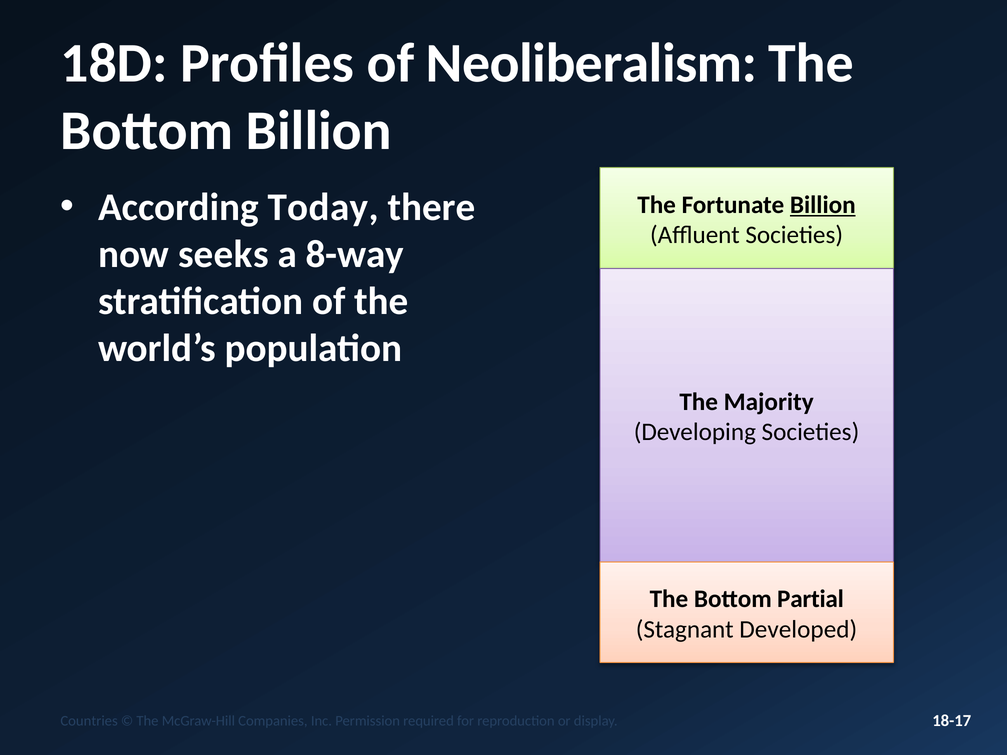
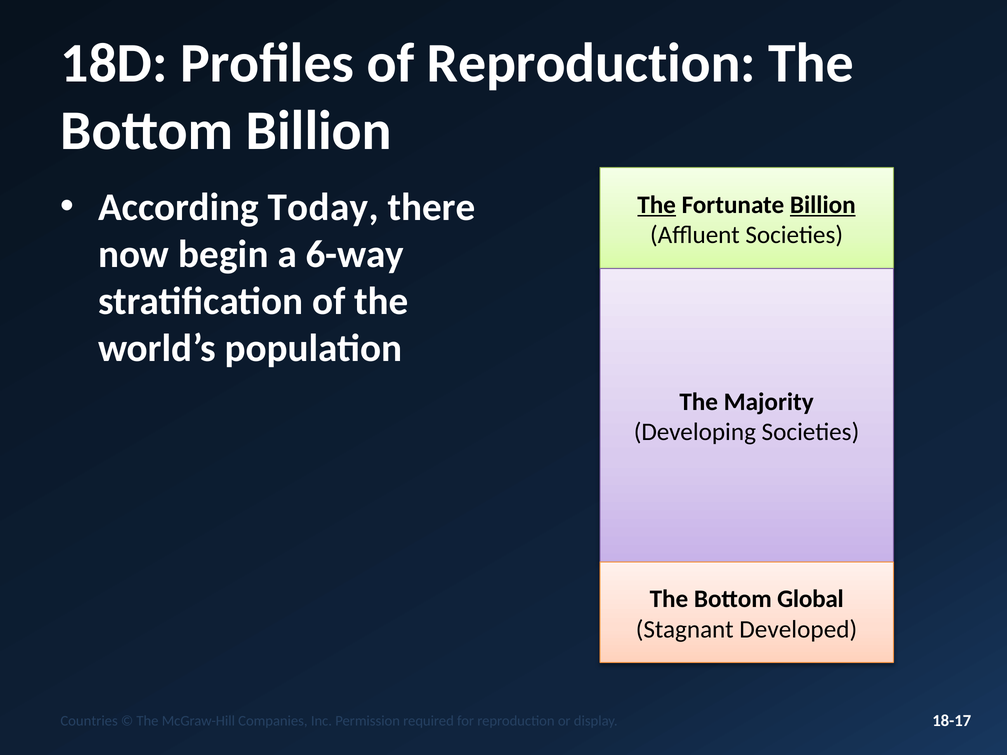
of Neoliberalism: Neoliberalism -> Reproduction
The at (657, 205) underline: none -> present
seeks: seeks -> begin
8-way: 8-way -> 6-way
Partial: Partial -> Global
